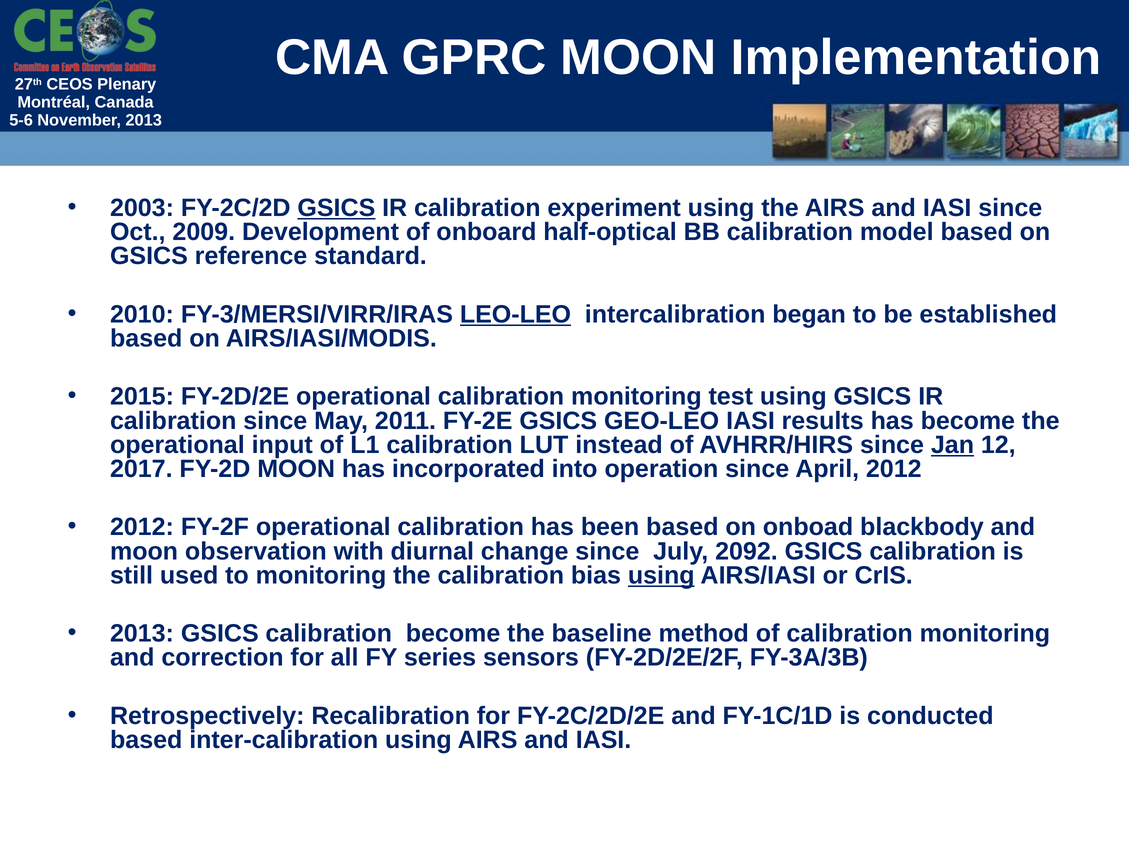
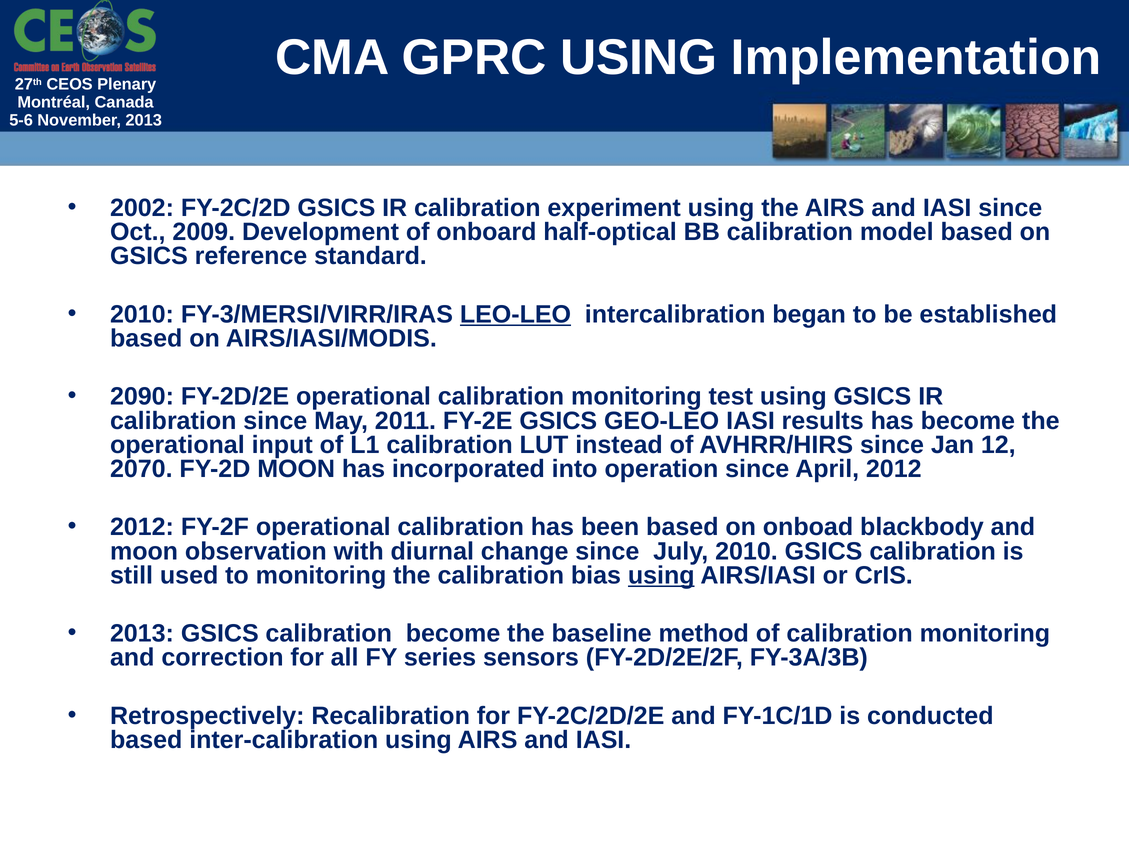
GPRC MOON: MOON -> USING
2003: 2003 -> 2002
GSICS at (336, 208) underline: present -> none
2015: 2015 -> 2090
Jan underline: present -> none
2017: 2017 -> 2070
July 2092: 2092 -> 2010
